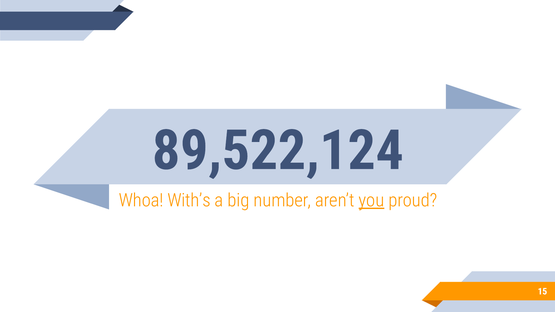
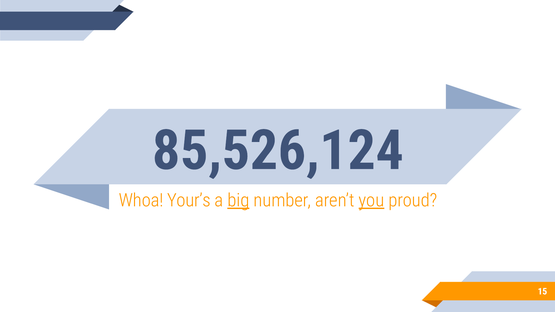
89,522,124: 89,522,124 -> 85,526,124
With’s: With’s -> Your’s
big underline: none -> present
